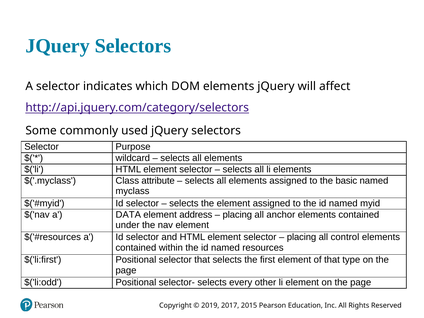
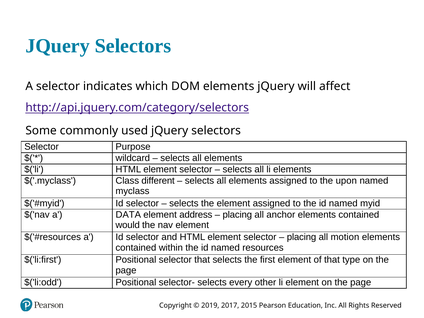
attribute: attribute -> different
basic: basic -> upon
under: under -> would
control: control -> motion
